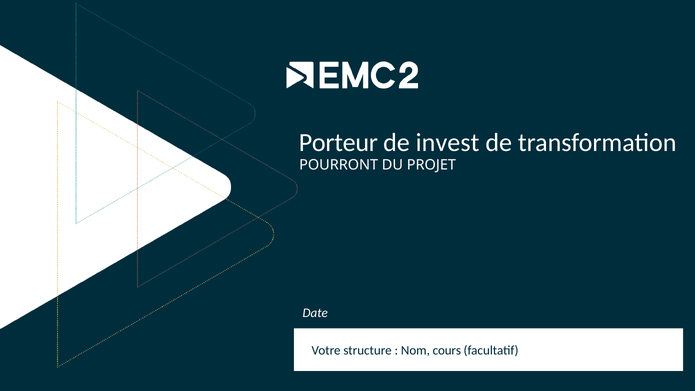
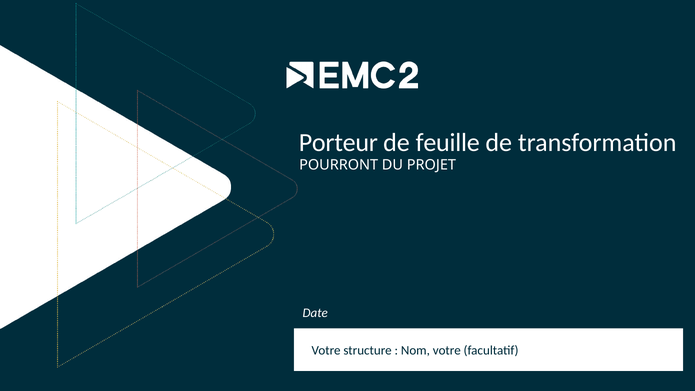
invest: invest -> feuille
Nom cours: cours -> votre
